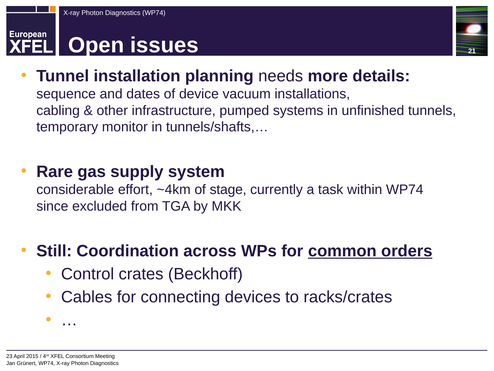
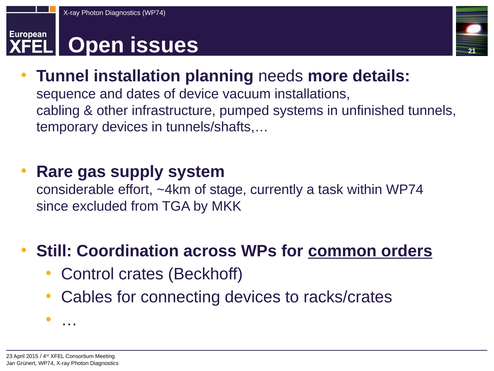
temporary monitor: monitor -> devices
